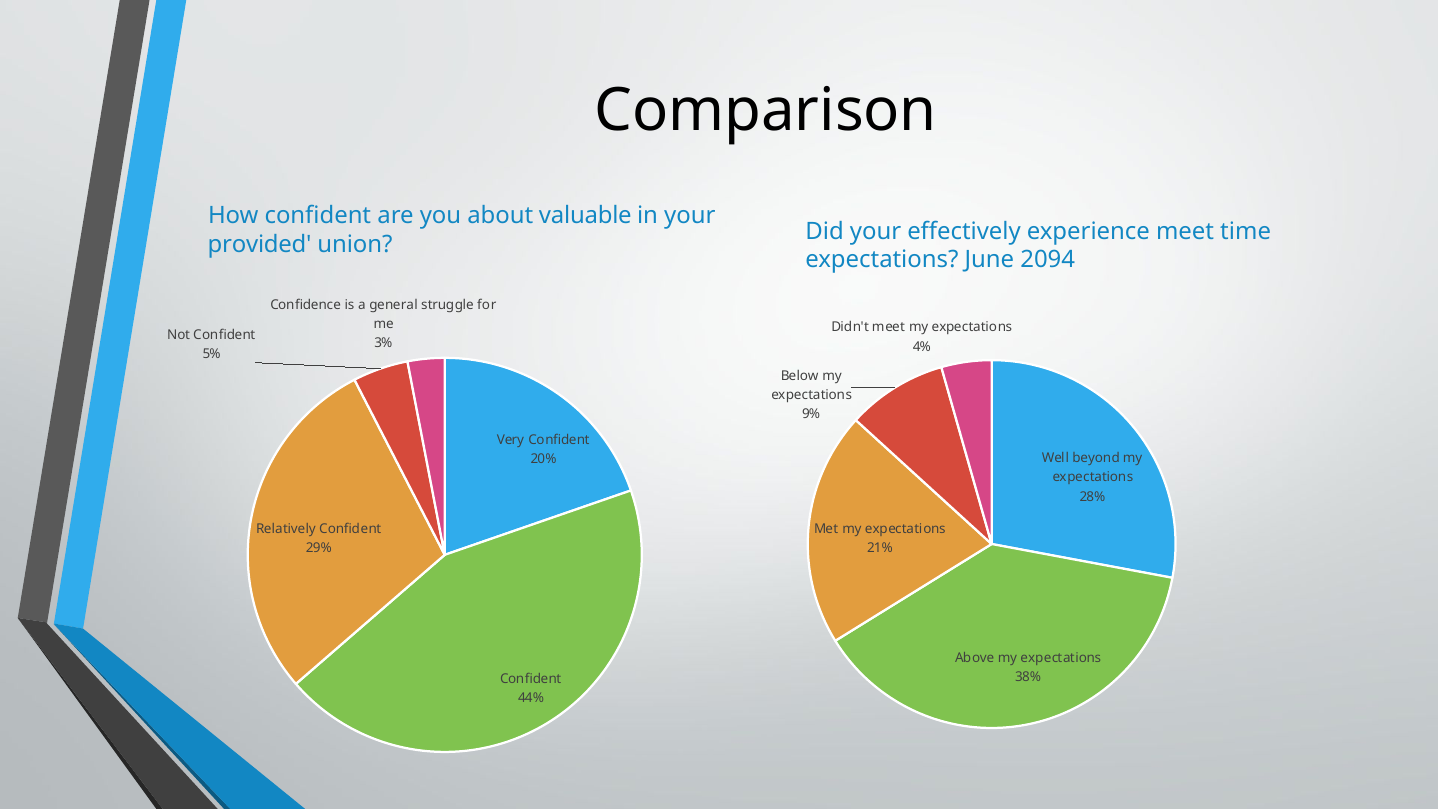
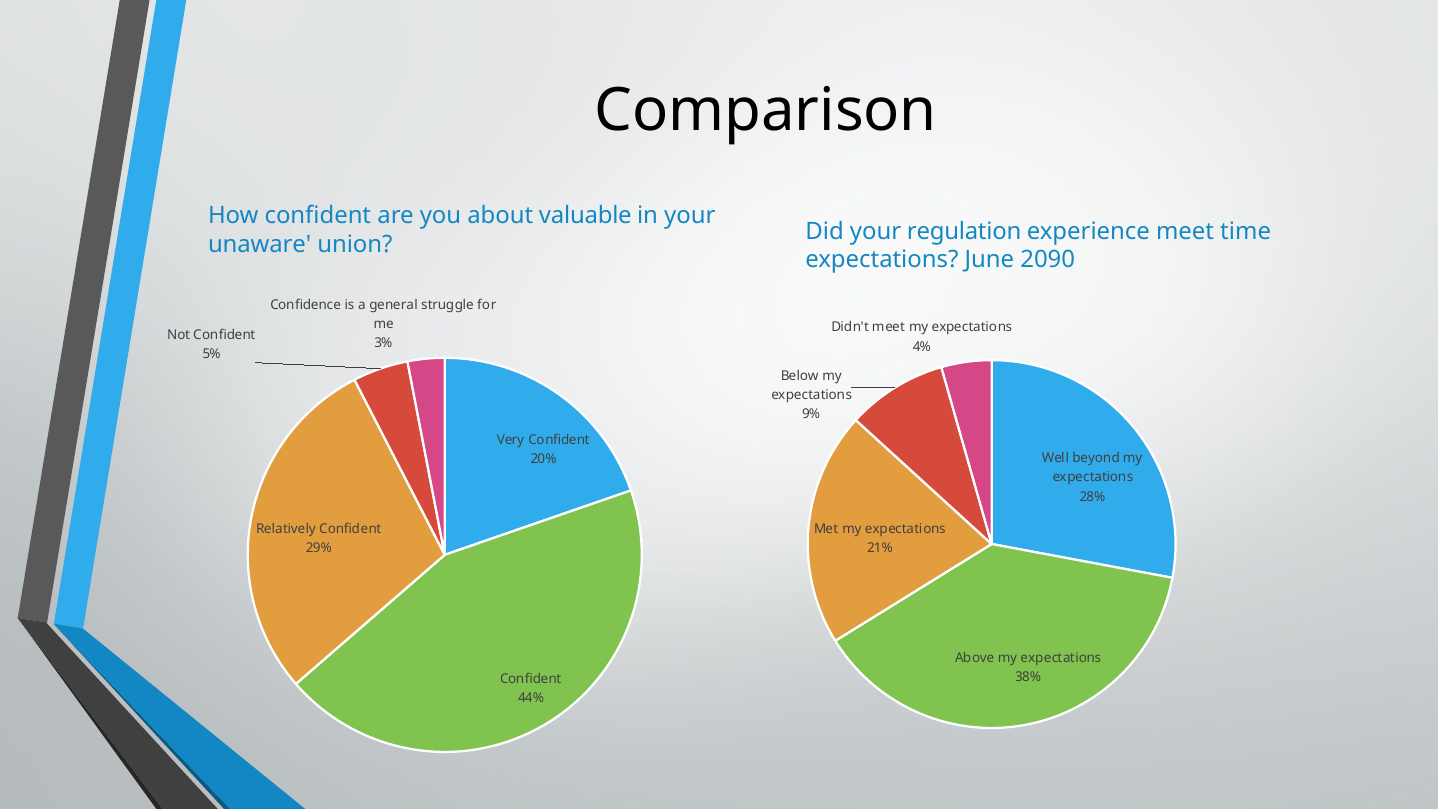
effectively: effectively -> regulation
provided: provided -> unaware
2094: 2094 -> 2090
